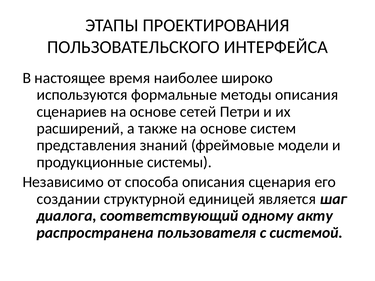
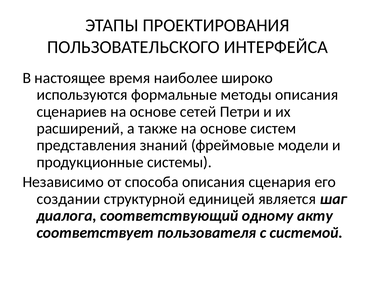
распространена: распространена -> соответствует
